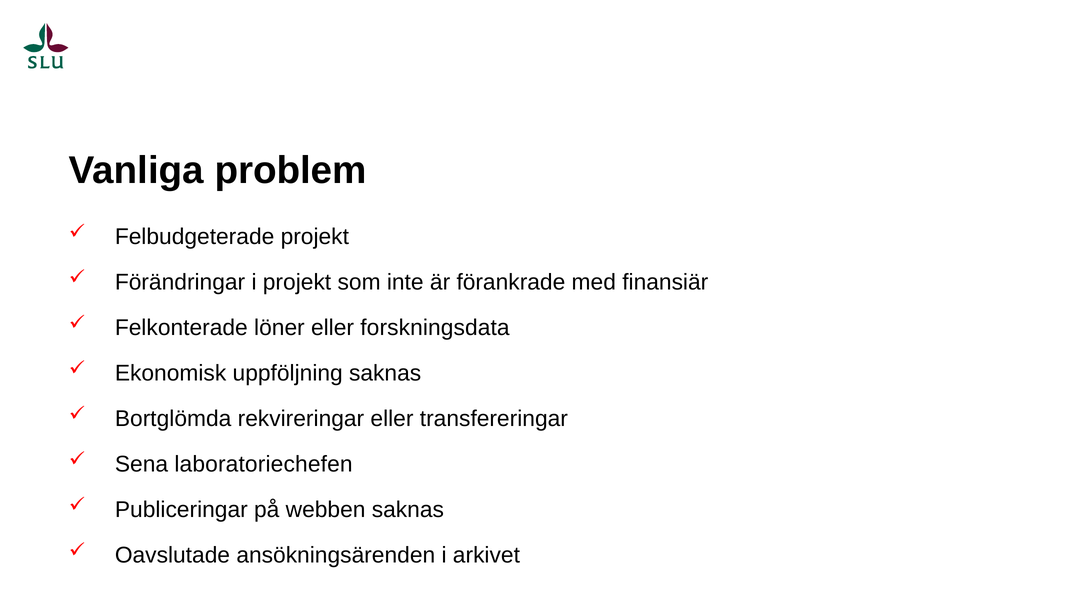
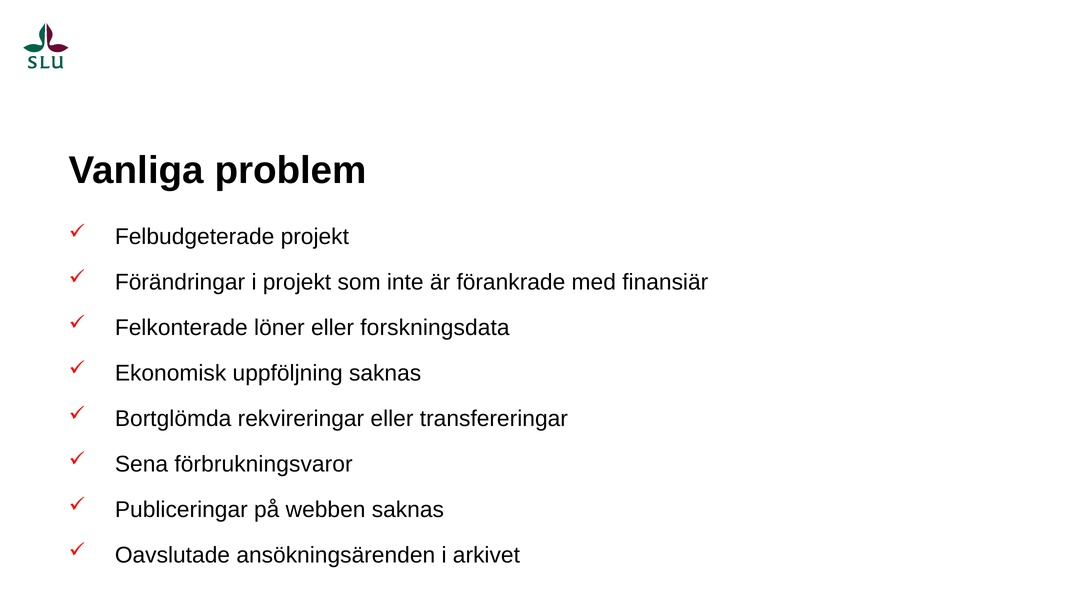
laboratoriechefen: laboratoriechefen -> förbrukningsvaror
